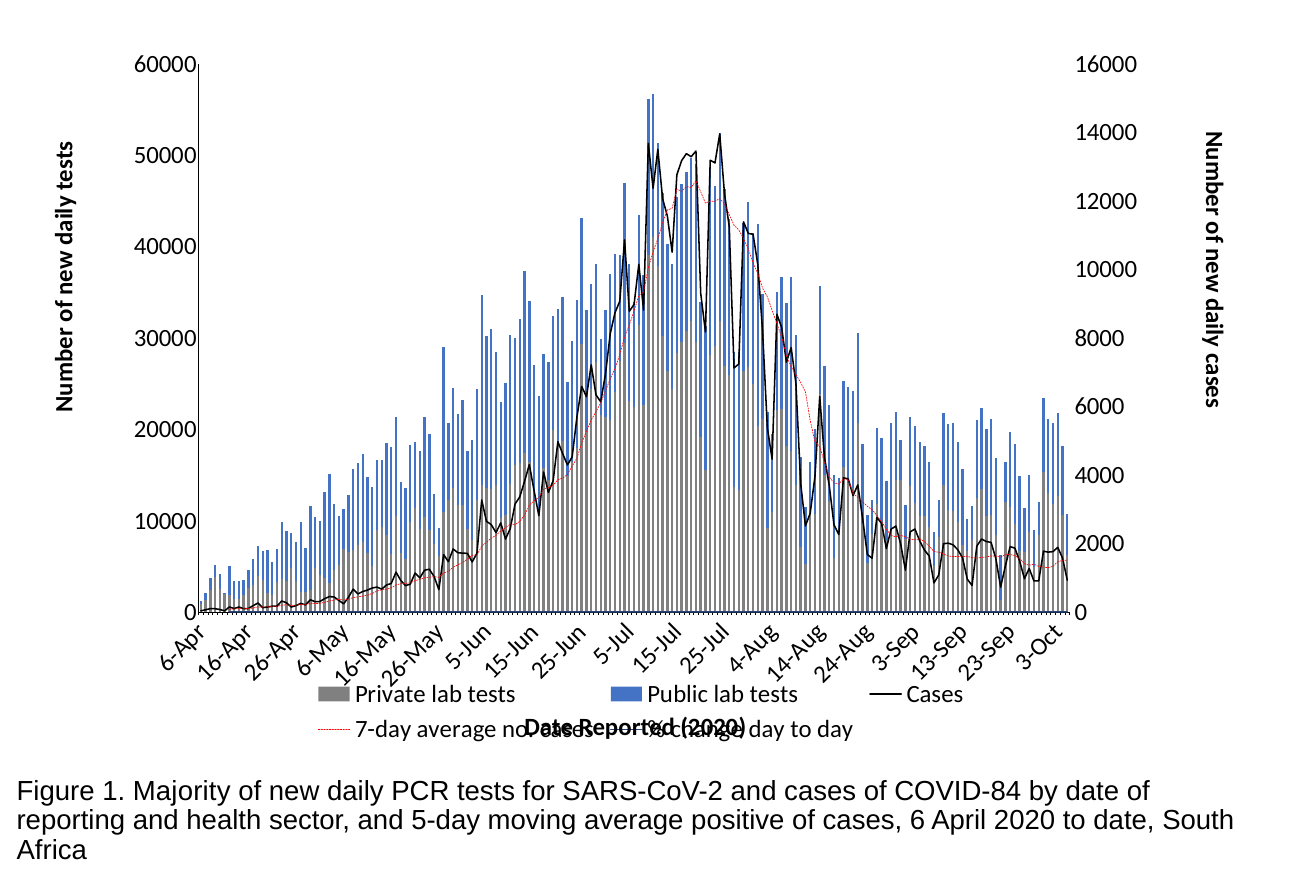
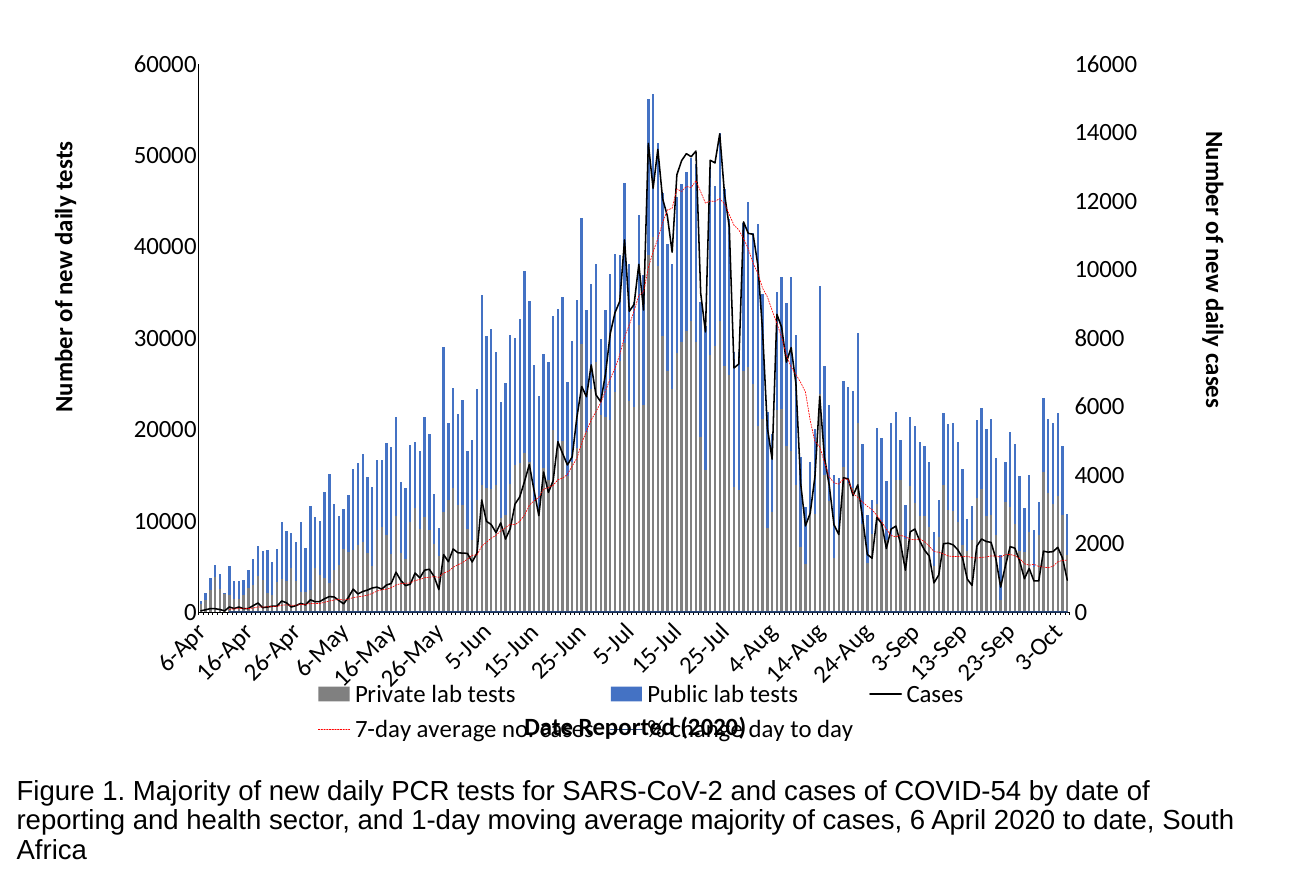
COVID-84: COVID-84 -> COVID-54
5-day: 5-day -> 1-day
average positive: positive -> majority
